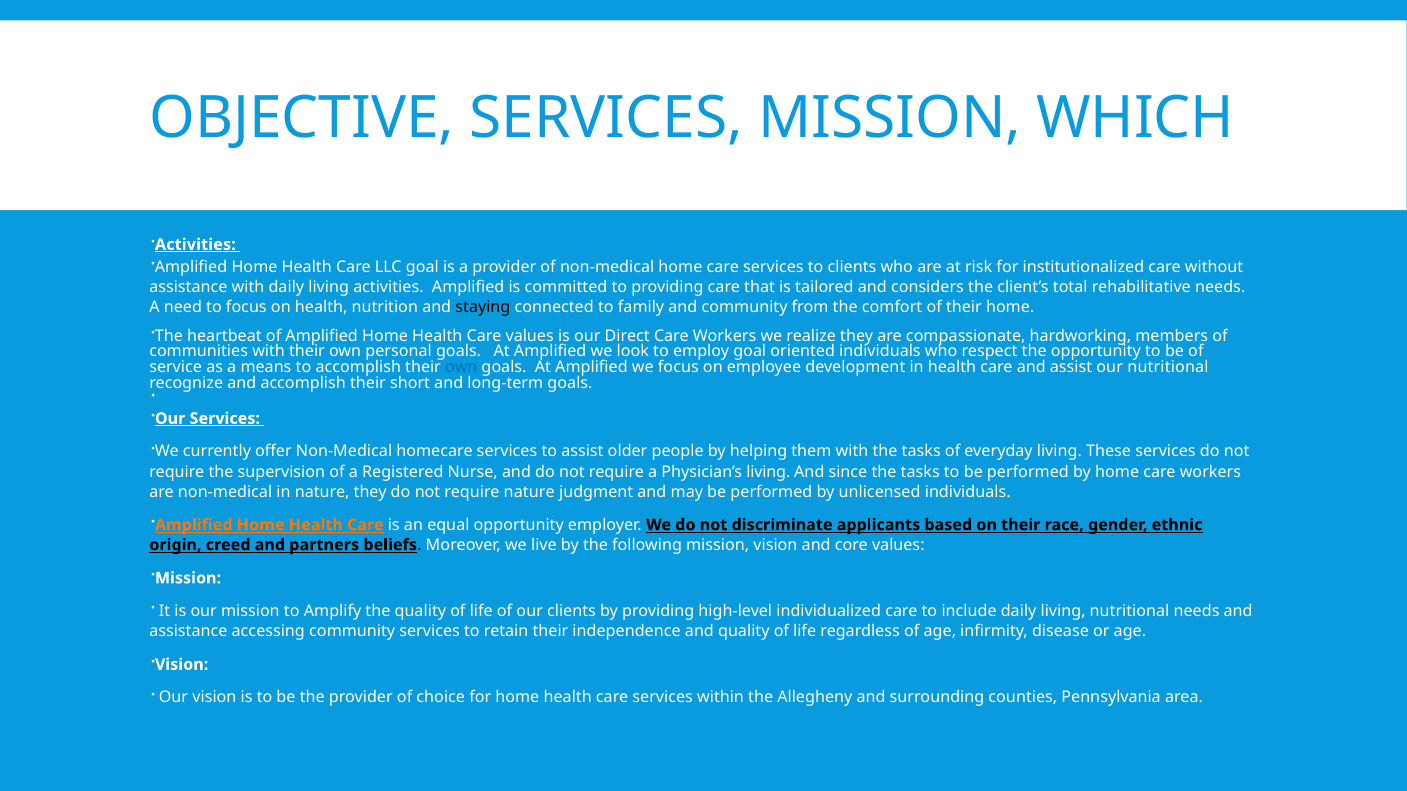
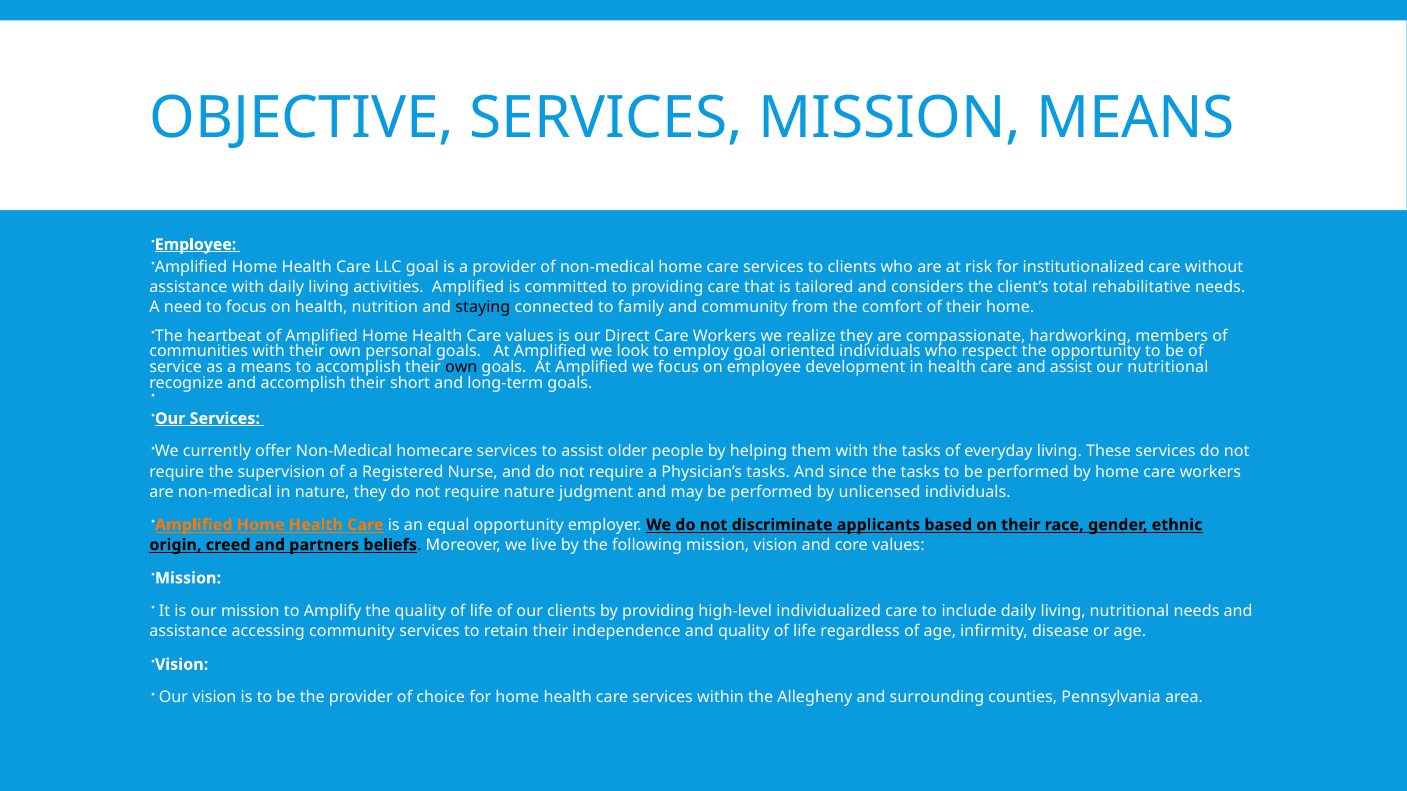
MISSION WHICH: WHICH -> MEANS
Activities at (195, 245): Activities -> Employee
own at (461, 368) colour: blue -> black
Physician’s living: living -> tasks
